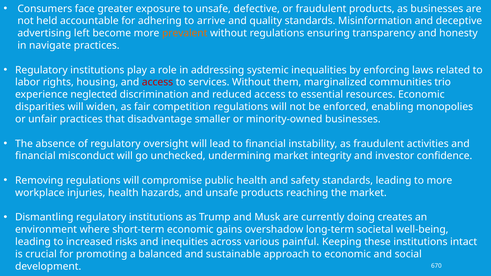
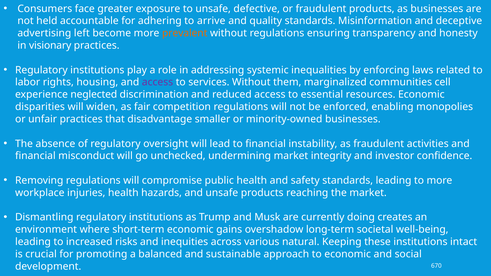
navigate: navigate -> visionary
access at (157, 82) colour: red -> purple
trio: trio -> cell
painful: painful -> natural
